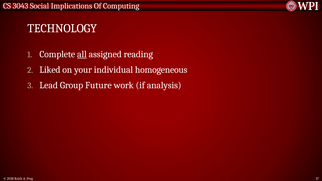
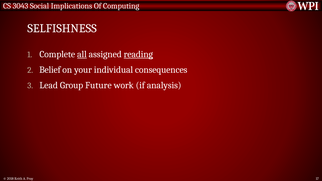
TECHNOLOGY: TECHNOLOGY -> SELFISHNESS
reading underline: none -> present
Liked: Liked -> Belief
homogeneous: homogeneous -> consequences
